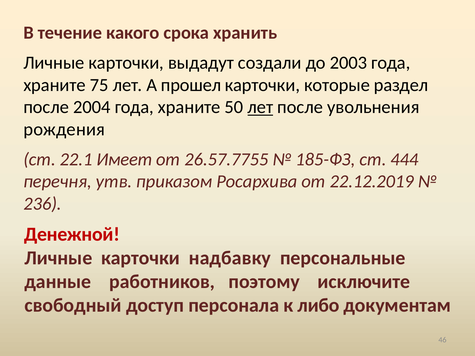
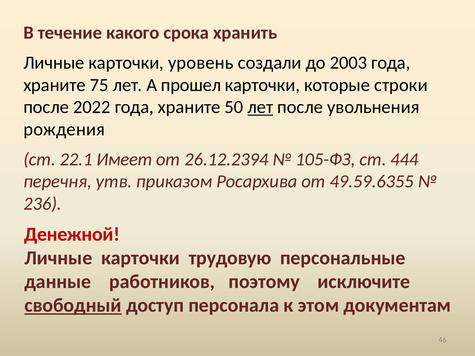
выдадут: выдадут -> уровень
раздел: раздел -> строки
2004: 2004 -> 2022
26.57.7755: 26.57.7755 -> 26.12.2394
185-ФЗ: 185-ФЗ -> 105-ФЗ
22.12.2019: 22.12.2019 -> 49.59.6355
надбавку: надбавку -> трудовую
свободный underline: none -> present
либо: либо -> этом
